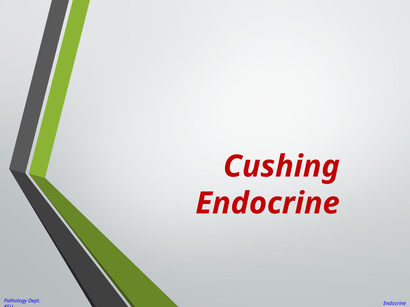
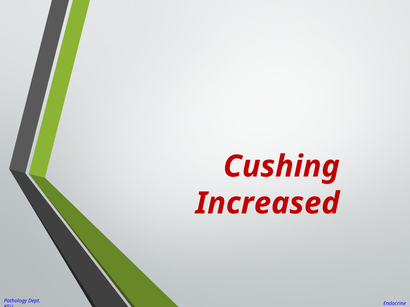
Endocrine at (268, 204): Endocrine -> Increased
